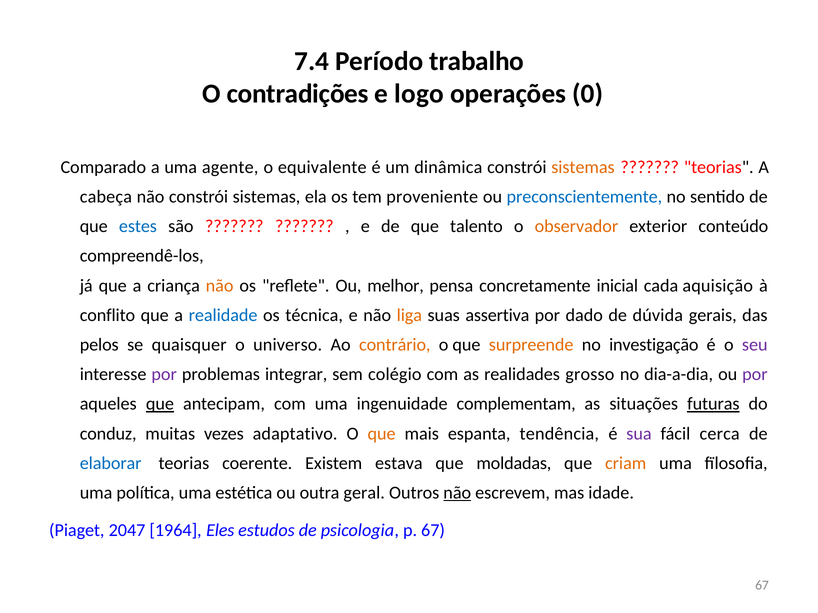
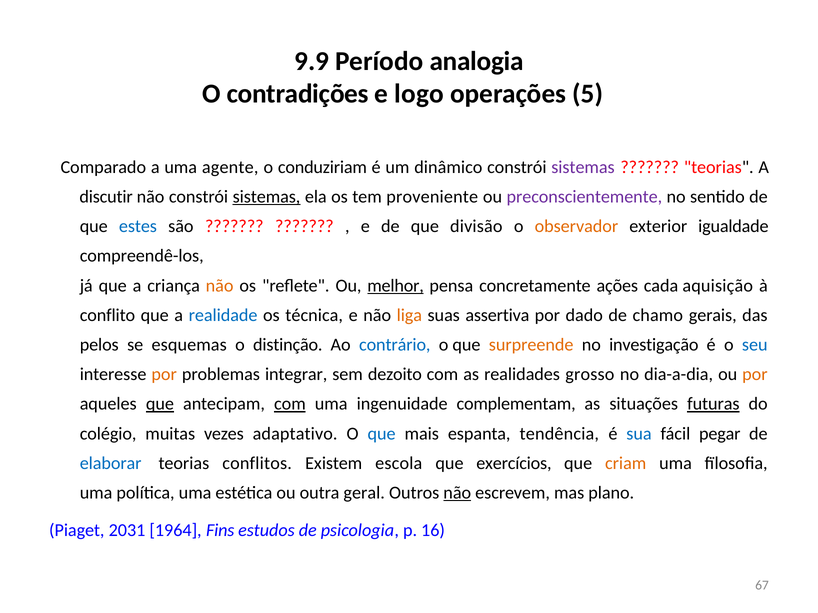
7.4: 7.4 -> 9.9
trabalho: trabalho -> analogia
0: 0 -> 5
equivalente: equivalente -> conduziriam
dinâmica: dinâmica -> dinâmico
sistemas at (583, 167) colour: orange -> purple
cabeça: cabeça -> discutir
sistemas at (267, 197) underline: none -> present
preconscientemente colour: blue -> purple
talento: talento -> divisão
conteúdo: conteúdo -> igualdade
melhor underline: none -> present
inicial: inicial -> ações
dúvida: dúvida -> chamo
quaisquer: quaisquer -> esquemas
universo: universo -> distinção
contrário colour: orange -> blue
seu colour: purple -> blue
por at (164, 375) colour: purple -> orange
colégio: colégio -> dezoito
por at (755, 375) colour: purple -> orange
com at (290, 404) underline: none -> present
conduz: conduz -> colégio
que at (382, 434) colour: orange -> blue
sua colour: purple -> blue
cerca: cerca -> pegar
coerente: coerente -> conflitos
estava: estava -> escola
moldadas: moldadas -> exercícios
idade: idade -> plano
2047: 2047 -> 2031
Eles: Eles -> Fins
p 67: 67 -> 16
